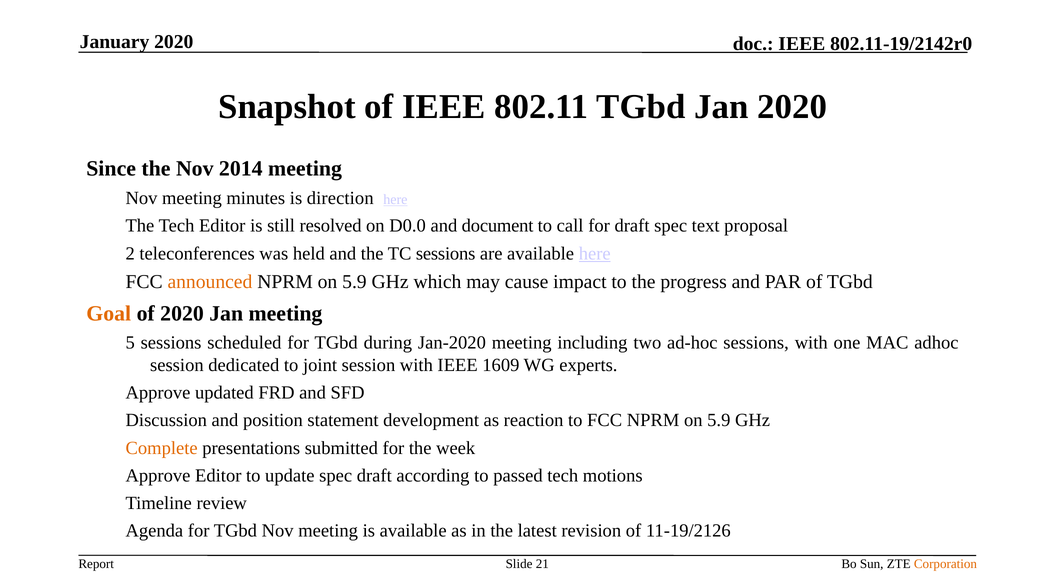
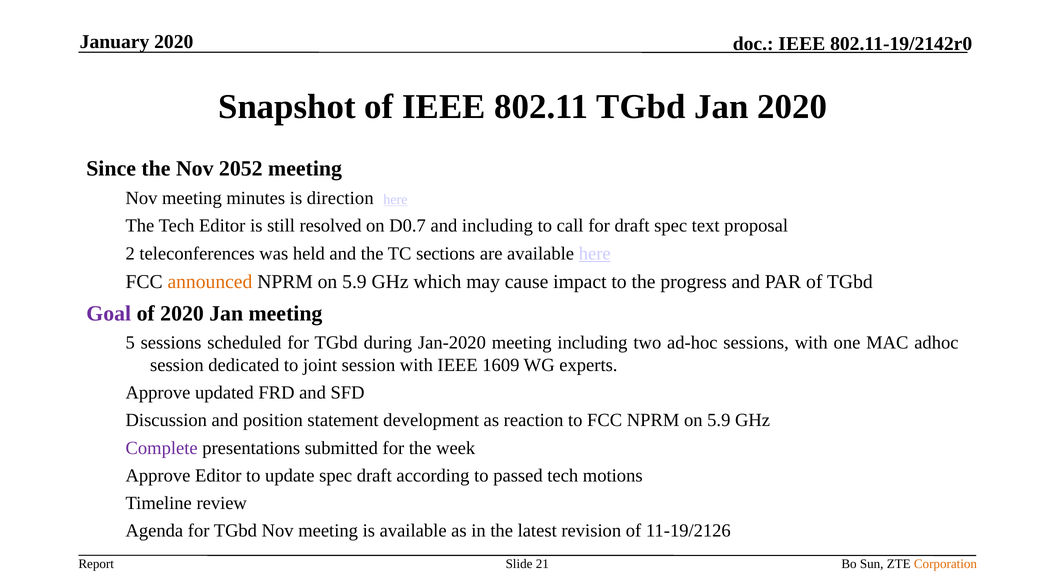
2014: 2014 -> 2052
D0.0: D0.0 -> D0.7
and document: document -> including
TC sessions: sessions -> sections
Goal colour: orange -> purple
Complete colour: orange -> purple
